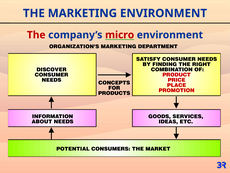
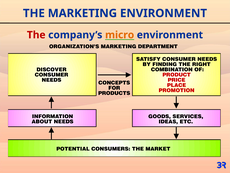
micro colour: red -> orange
